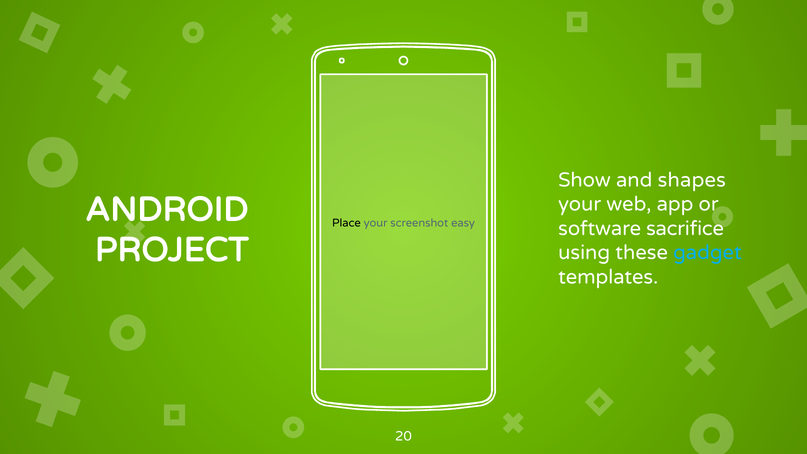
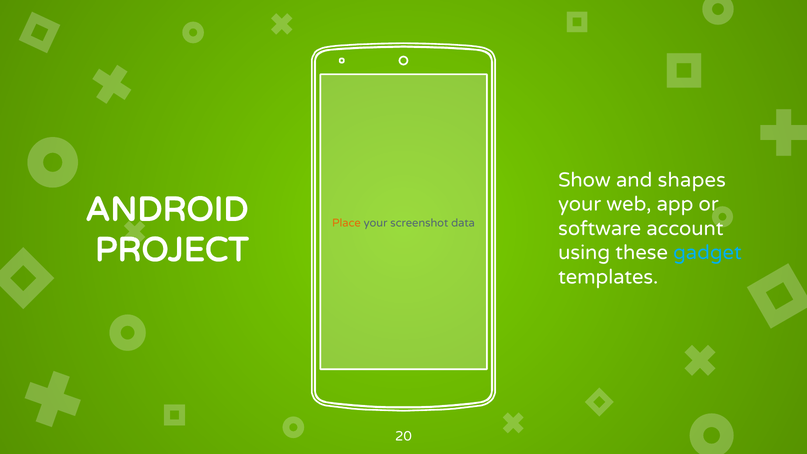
Place colour: black -> orange
easy: easy -> data
sacrifice: sacrifice -> account
